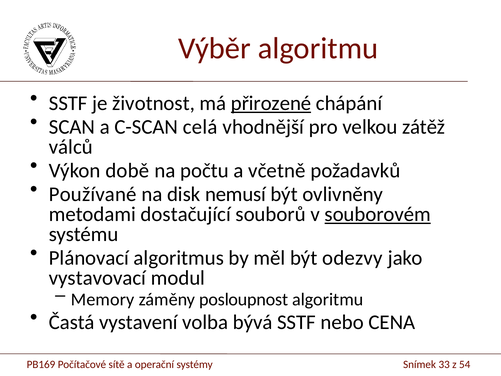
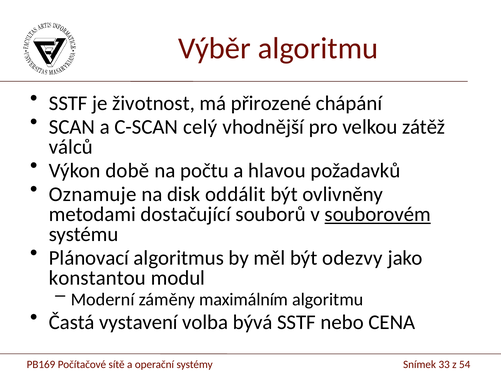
přirozené underline: present -> none
celá: celá -> celý
včetně: včetně -> hlavou
Používané: Používané -> Oznamuje
nemusí: nemusí -> oddálit
vystavovací: vystavovací -> konstantou
Memory: Memory -> Moderní
posloupnost: posloupnost -> maximálním
